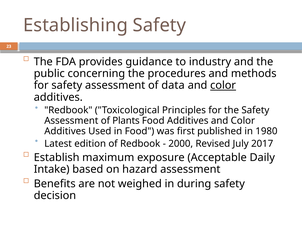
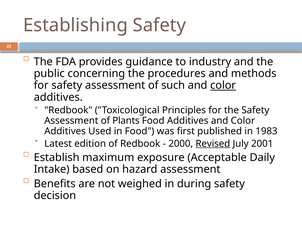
data: data -> such
1980: 1980 -> 1983
Revised underline: none -> present
2017: 2017 -> 2001
